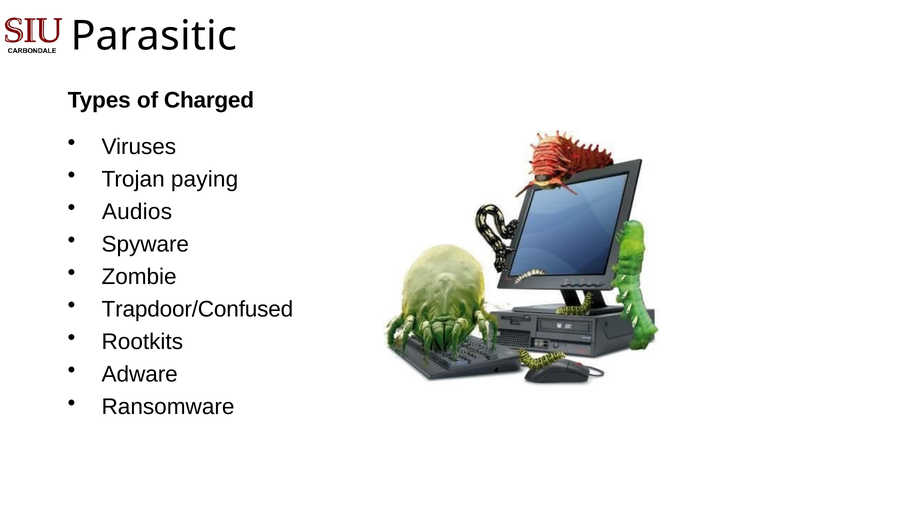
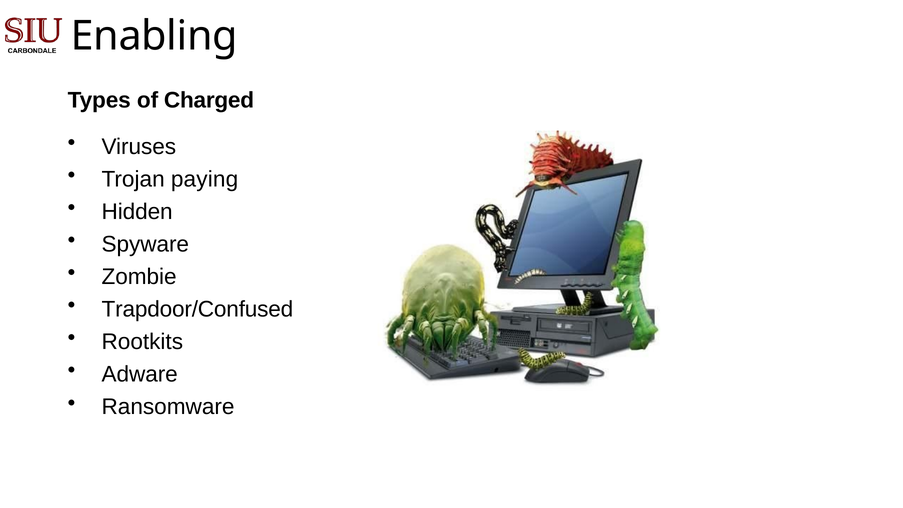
HARD0101: HARD0101 -> CALM0101
Parasitic: Parasitic -> Enabling
Audios: Audios -> Hidden
